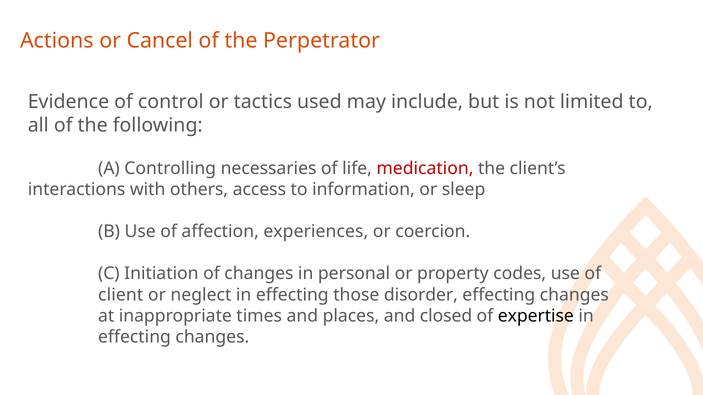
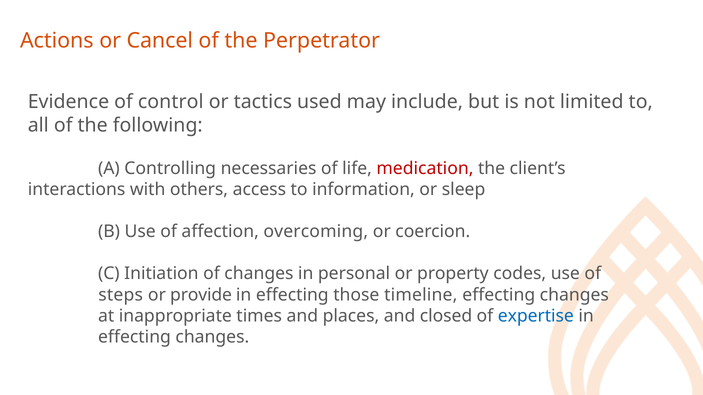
experiences: experiences -> overcoming
client: client -> steps
neglect: neglect -> provide
disorder: disorder -> timeline
expertise colour: black -> blue
